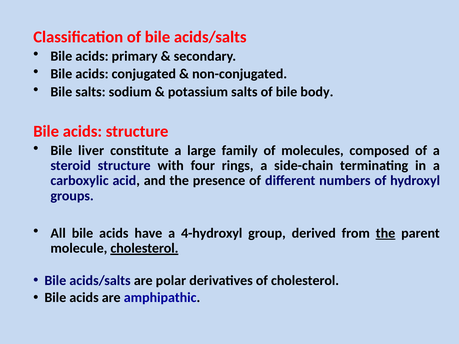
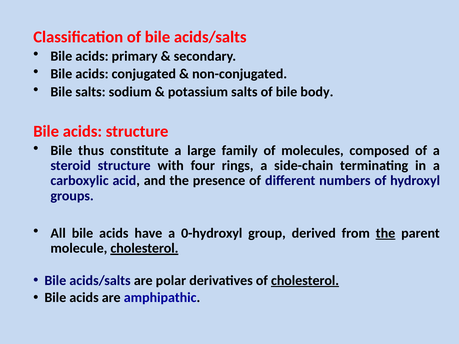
liver: liver -> thus
4-hydroxyl: 4-hydroxyl -> 0-hydroxyl
cholesterol at (305, 281) underline: none -> present
